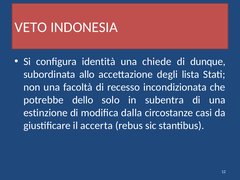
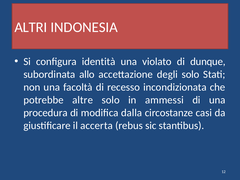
VETO: VETO -> ALTRI
chiede: chiede -> violato
degli lista: lista -> solo
dello: dello -> altre
subentra: subentra -> ammessi
estinzione: estinzione -> procedura
